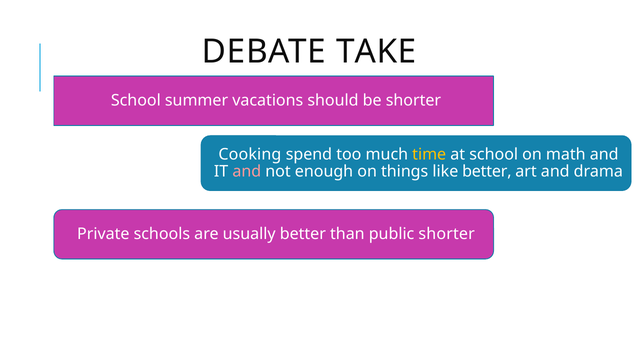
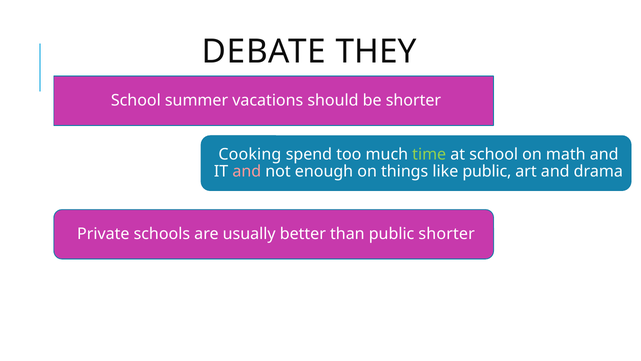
TAKE: TAKE -> THEY
time colour: yellow -> light green
like better: better -> public
